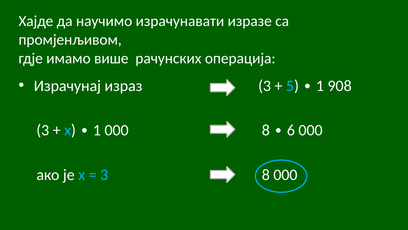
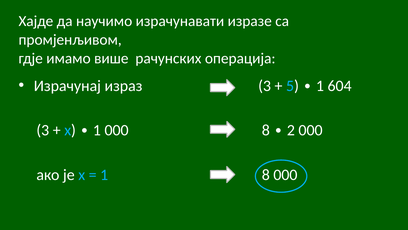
908: 908 -> 604
6: 6 -> 2
3 at (104, 175): 3 -> 1
